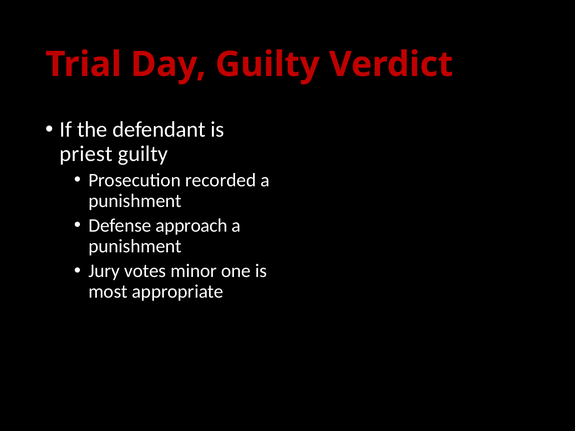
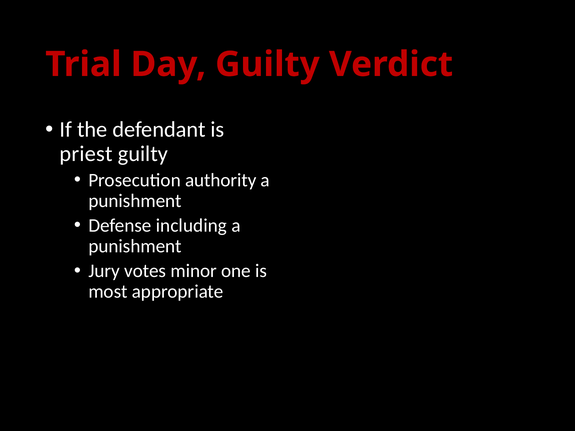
recorded: recorded -> authority
approach: approach -> including
